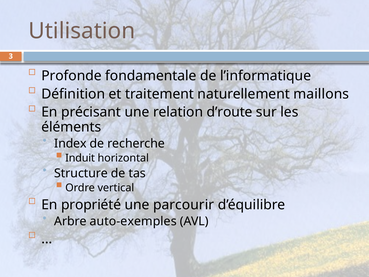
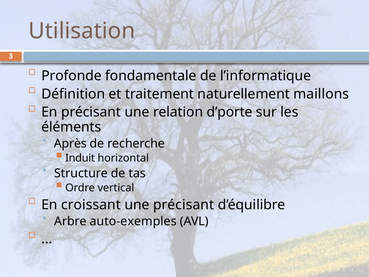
d’route: d’route -> d’porte
Index: Index -> Après
propriété: propriété -> croissant
une parcourir: parcourir -> précisant
